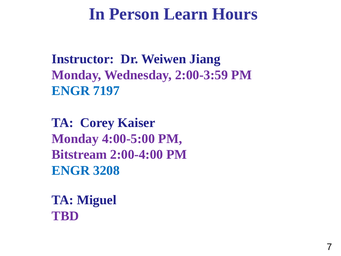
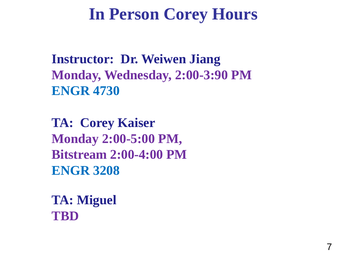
Person Learn: Learn -> Corey
2:00-3:59: 2:00-3:59 -> 2:00-3:90
7197: 7197 -> 4730
4:00-5:00: 4:00-5:00 -> 2:00-5:00
